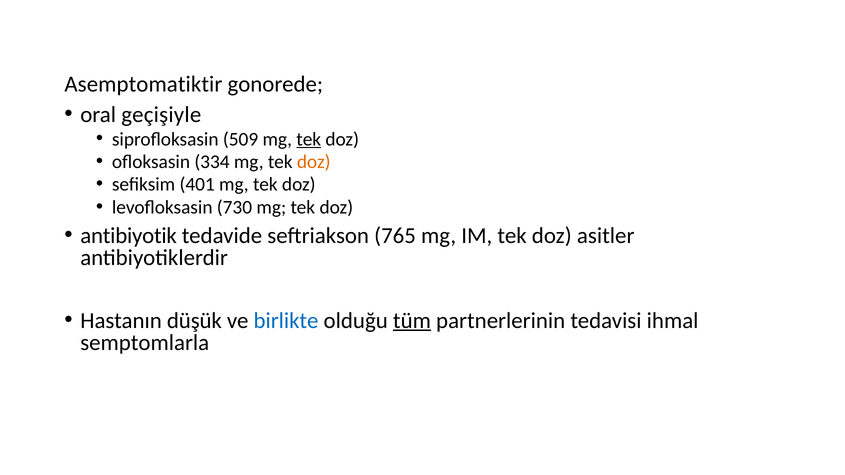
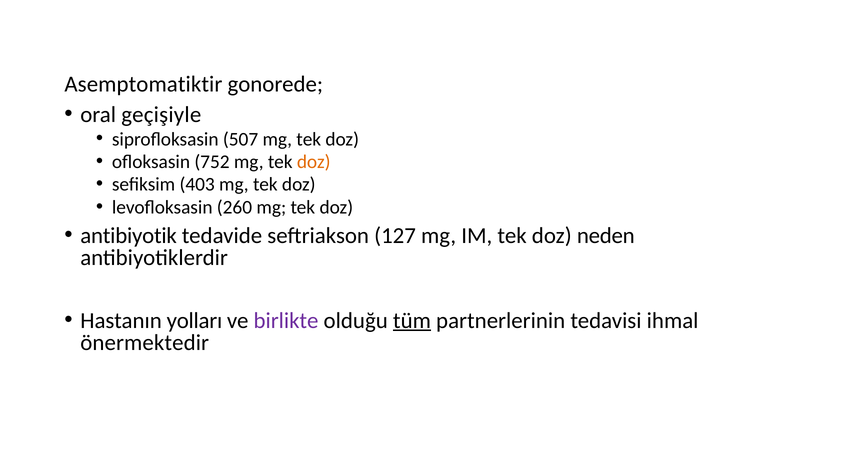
509: 509 -> 507
tek at (309, 139) underline: present -> none
334: 334 -> 752
401: 401 -> 403
730: 730 -> 260
765: 765 -> 127
asitler: asitler -> neden
düşük: düşük -> yolları
birlikte colour: blue -> purple
semptomlarla: semptomlarla -> önermektedir
